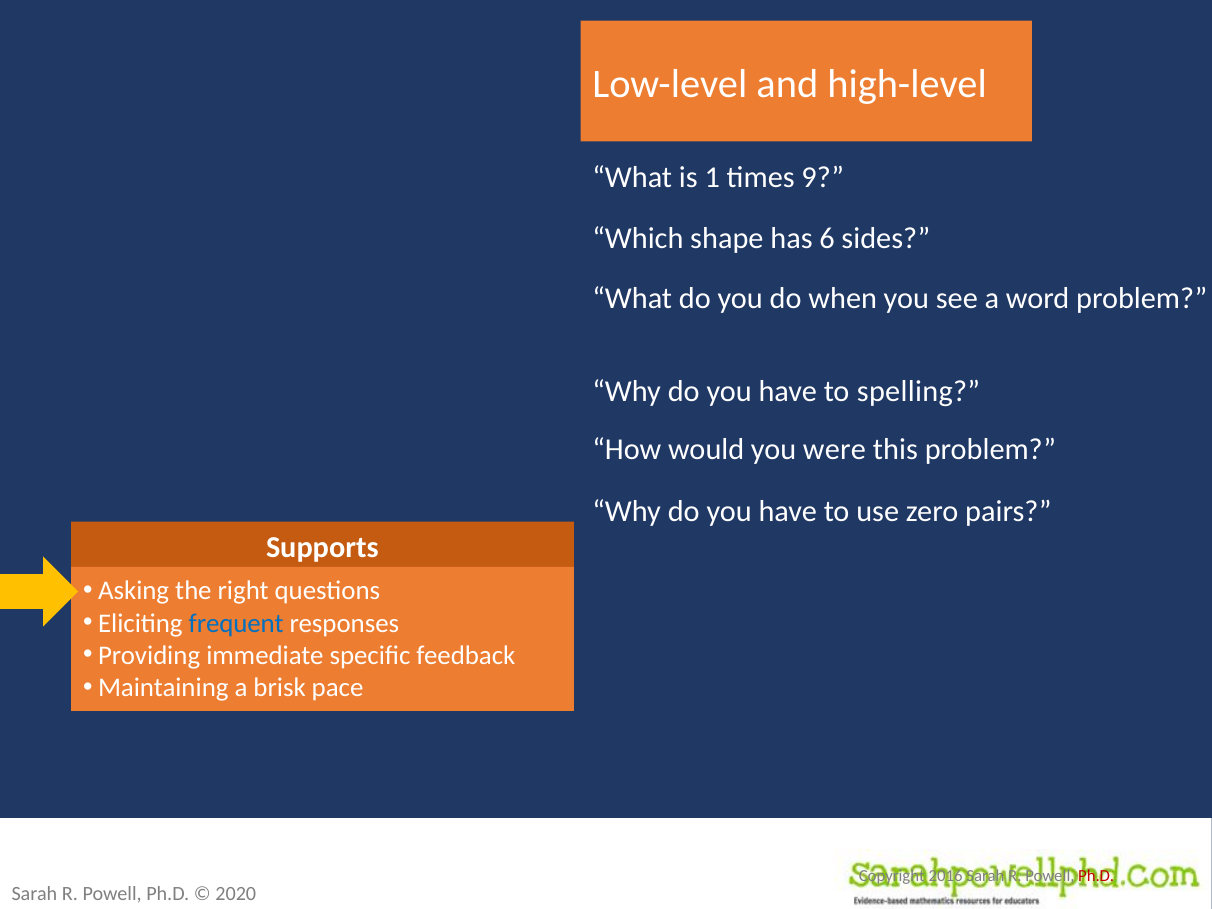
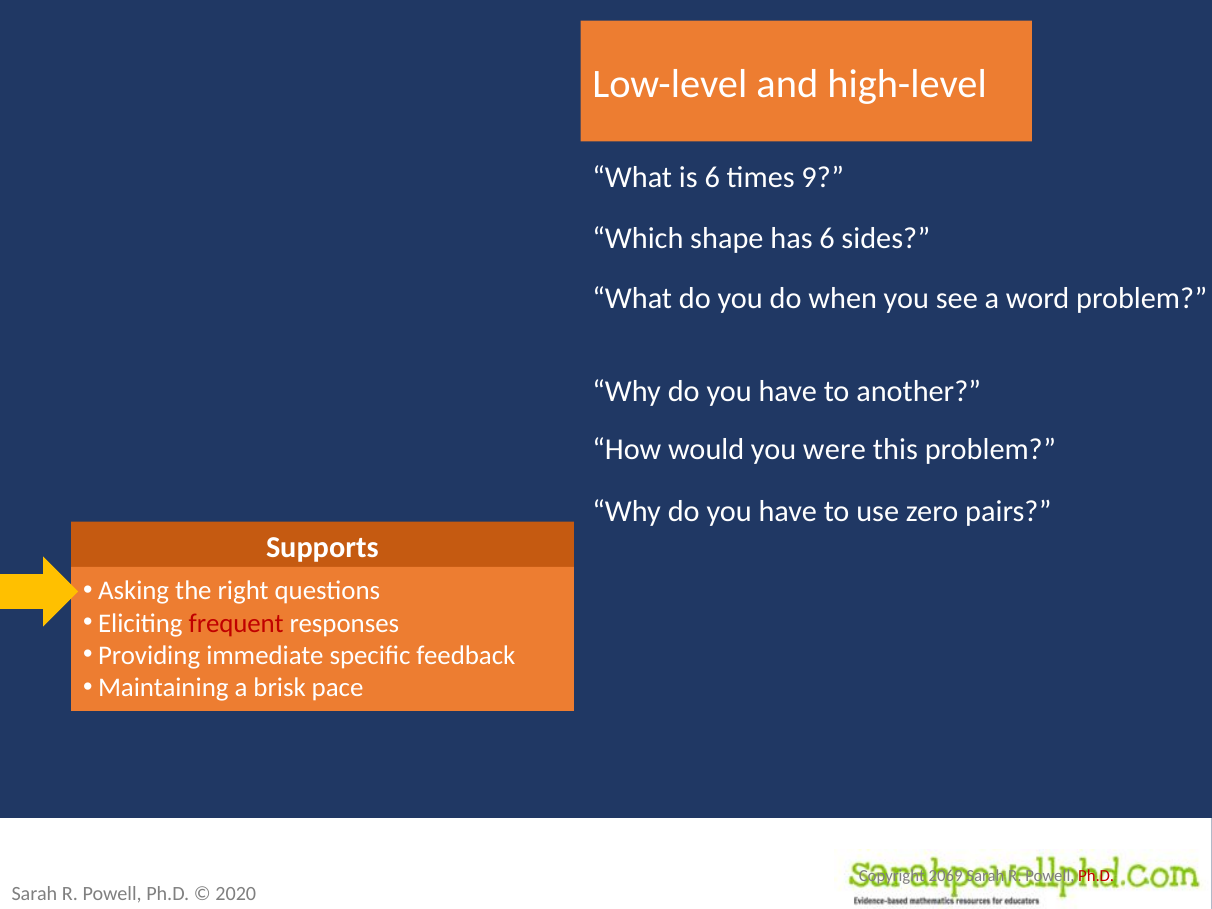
is 1: 1 -> 6
spelling: spelling -> another
frequent colour: blue -> red
2016: 2016 -> 2069
